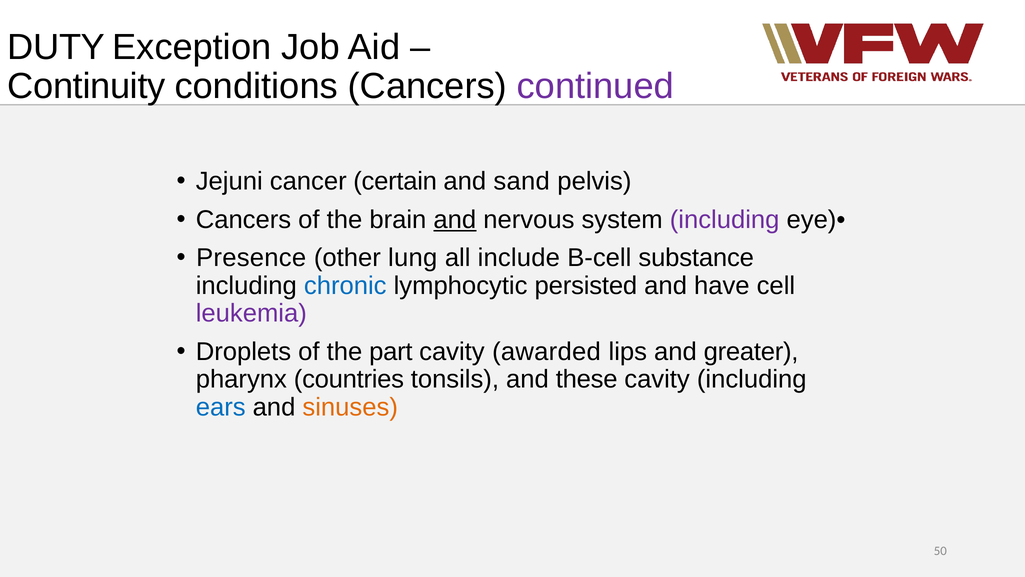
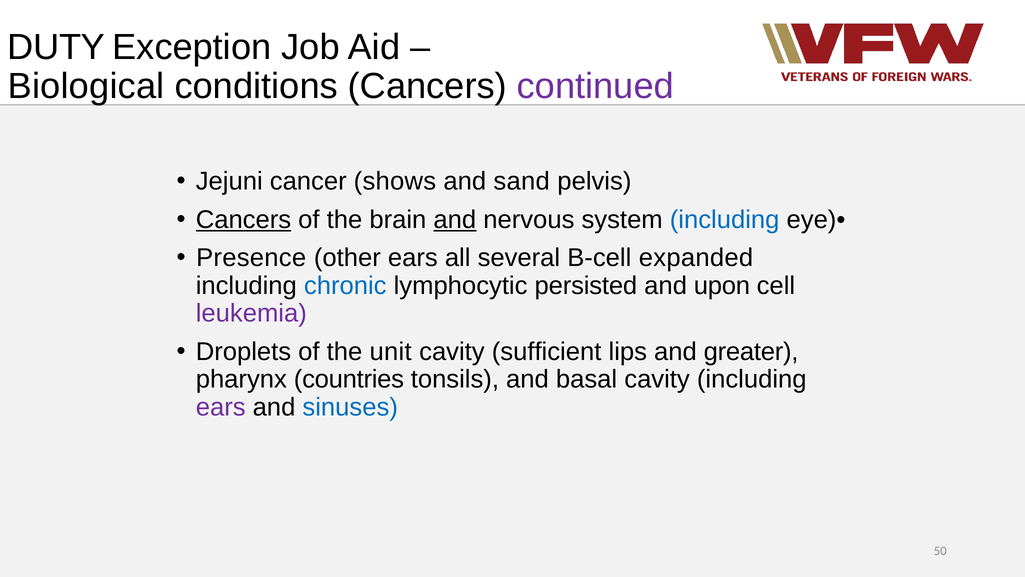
Continuity: Continuity -> Biological
certain: certain -> shows
Cancers at (243, 219) underline: none -> present
including at (725, 219) colour: purple -> blue
other lung: lung -> ears
include: include -> several
substance: substance -> expanded
have: have -> upon
part: part -> unit
awarded: awarded -> sufficient
these: these -> basal
ears at (221, 407) colour: blue -> purple
sinuses colour: orange -> blue
